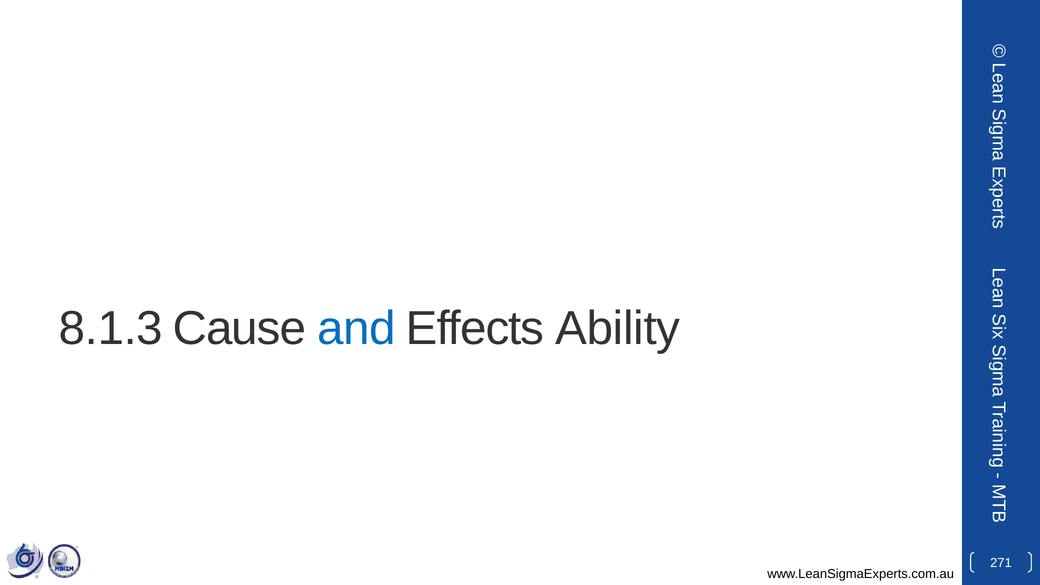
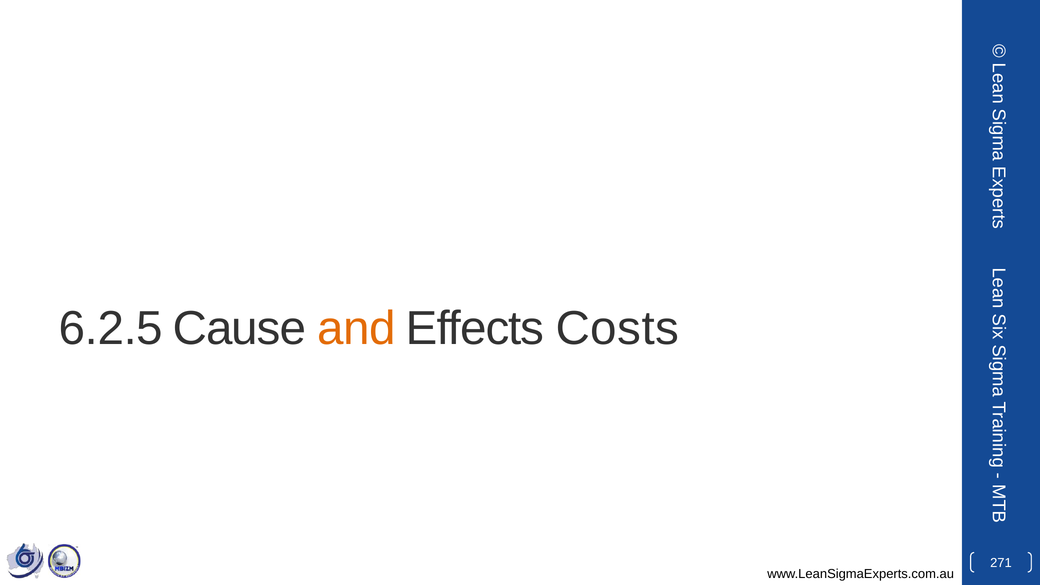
8.1.3: 8.1.3 -> 6.2.5
and colour: blue -> orange
Ability: Ability -> Costs
